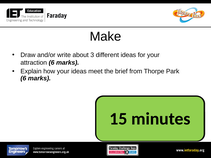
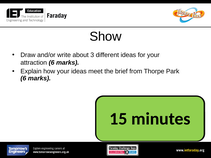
Make: Make -> Show
